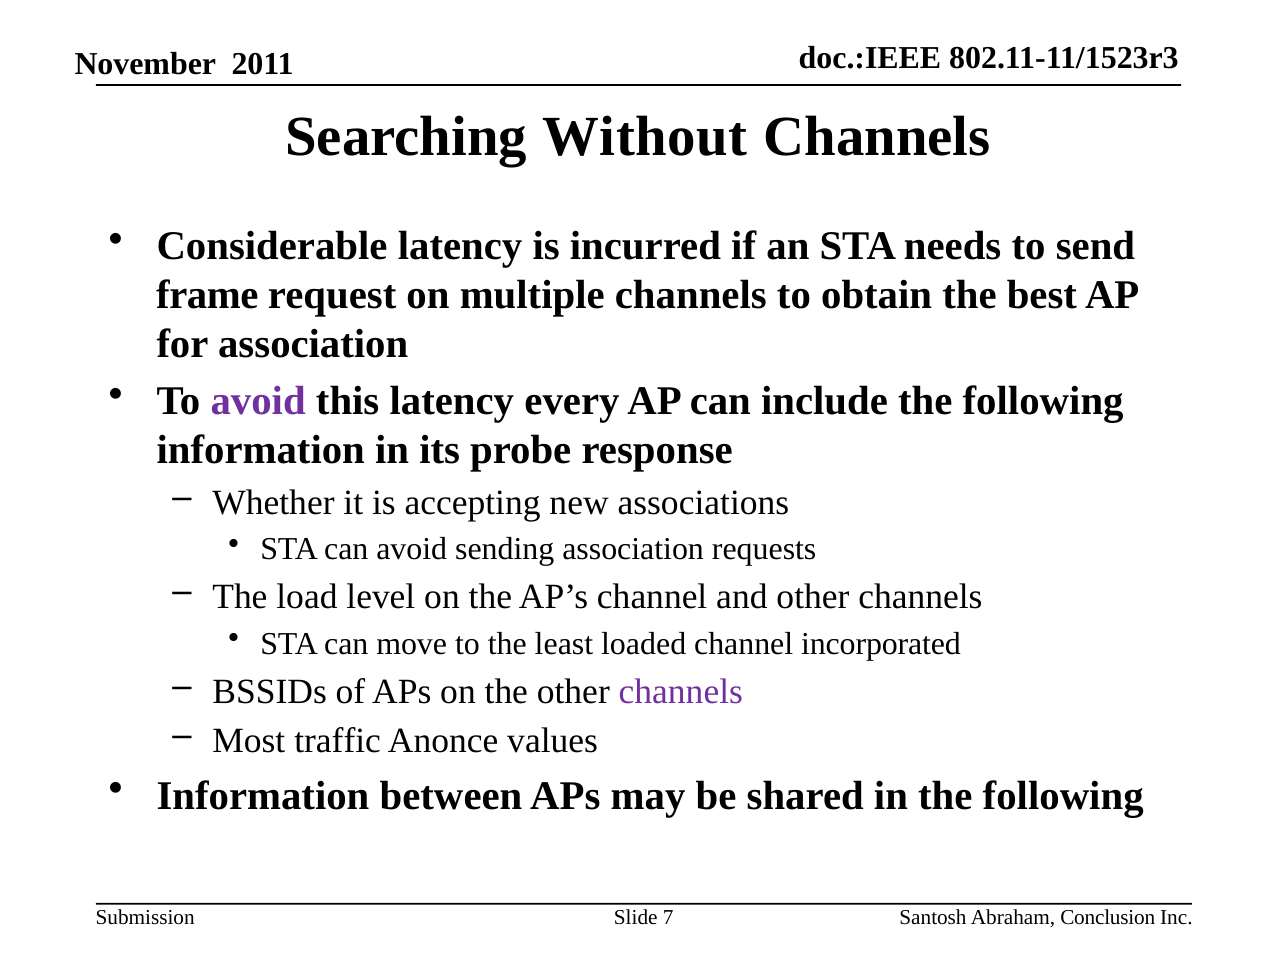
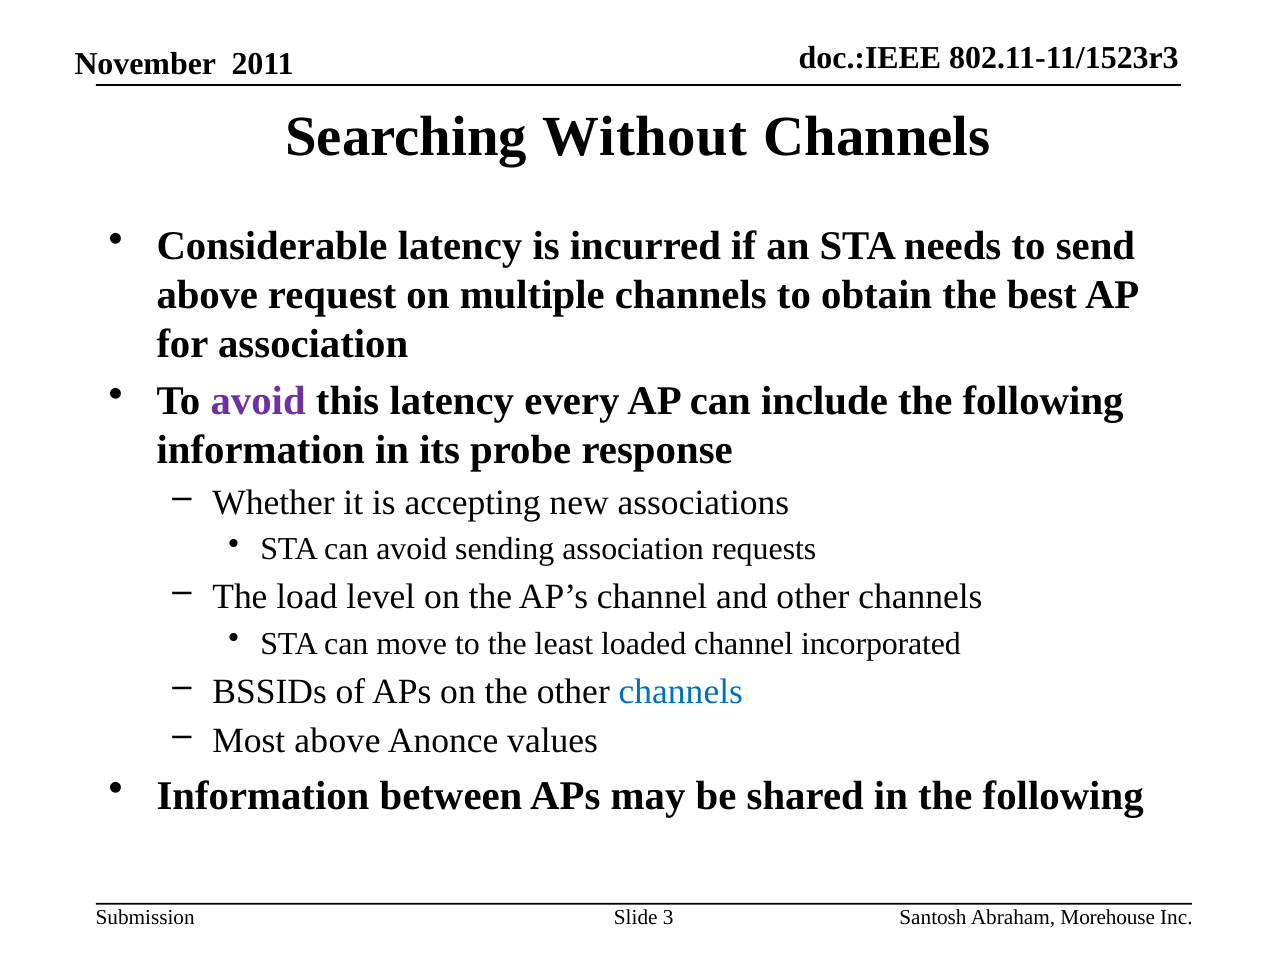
frame at (207, 295): frame -> above
channels at (681, 692) colour: purple -> blue
Most traffic: traffic -> above
7: 7 -> 3
Conclusion: Conclusion -> Morehouse
